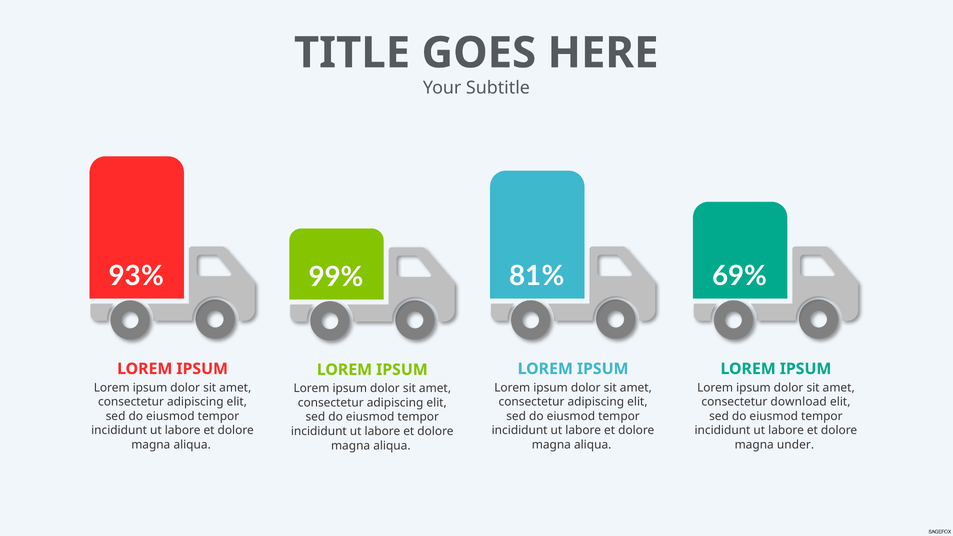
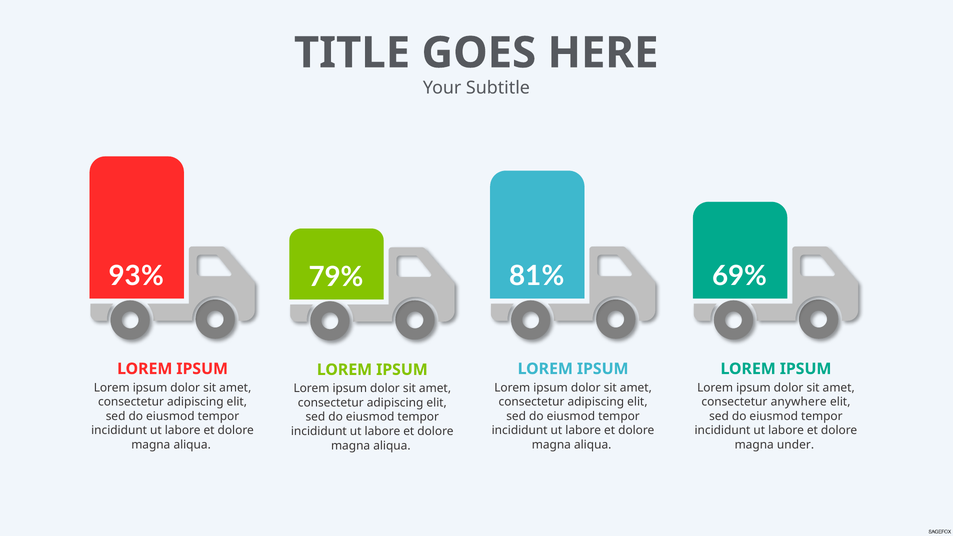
99%: 99% -> 79%
download: download -> anywhere
